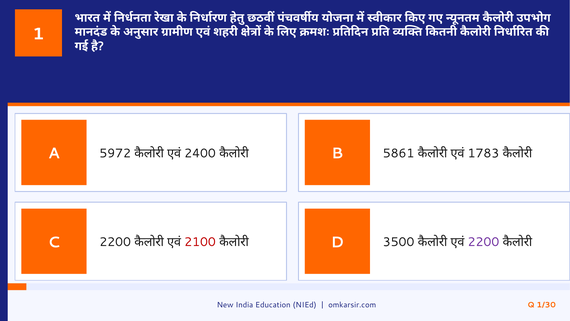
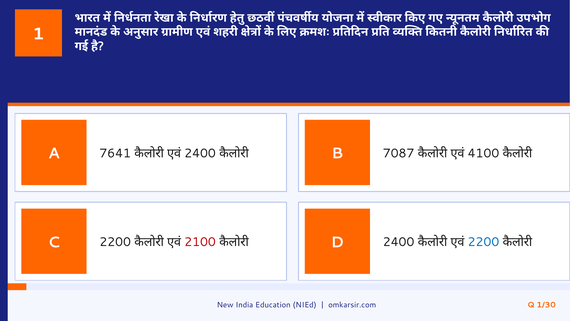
5972: 5972 -> 7641
5861: 5861 -> 7087
1783: 1783 -> 4100
D 3500: 3500 -> 2400
2200 at (483, 242) colour: purple -> blue
